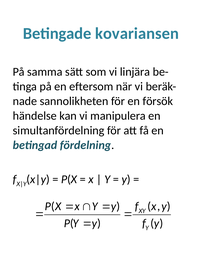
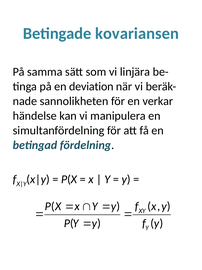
eftersom: eftersom -> deviation
försök: försök -> verkar
